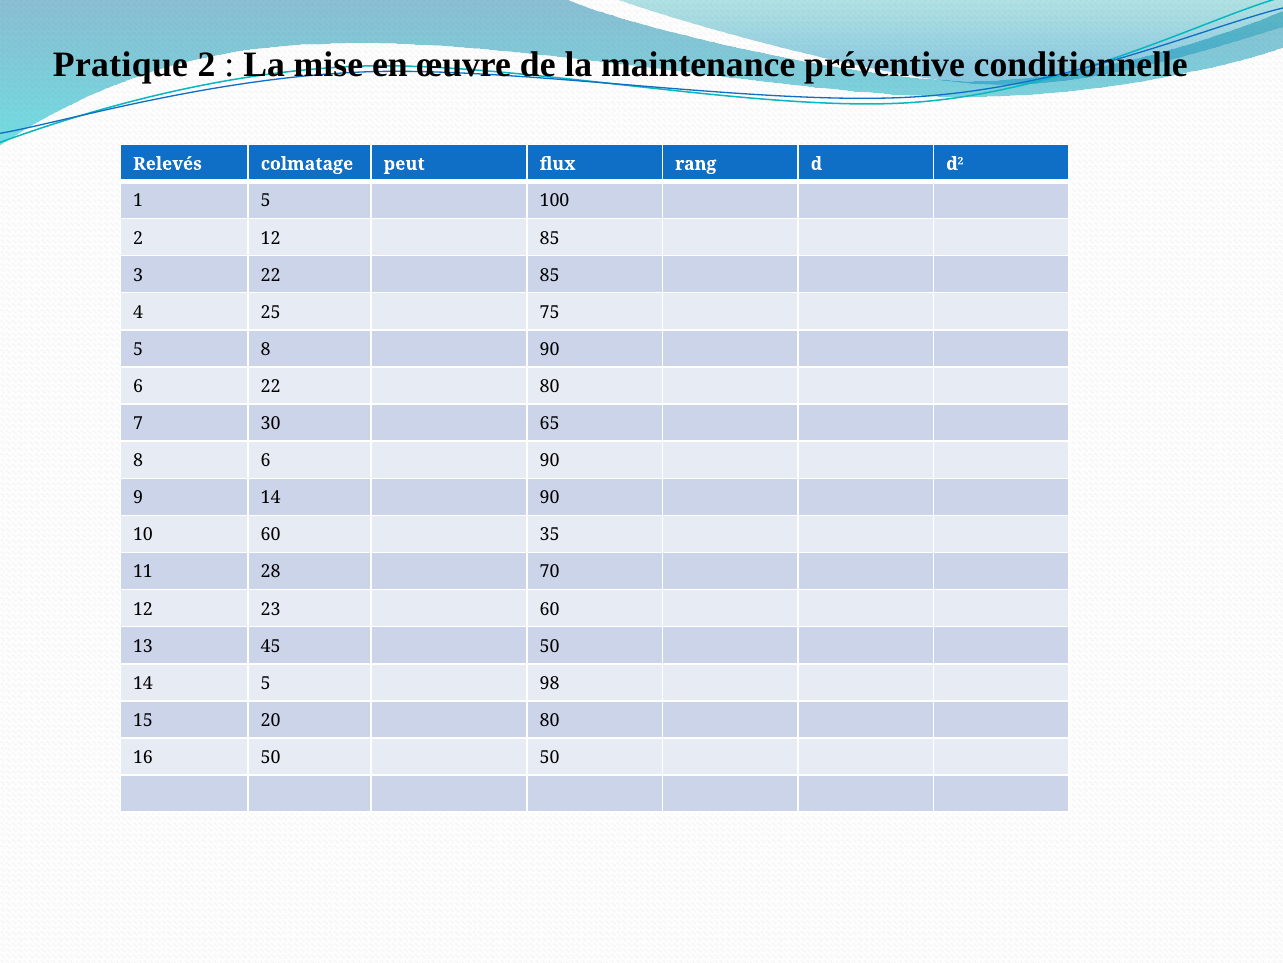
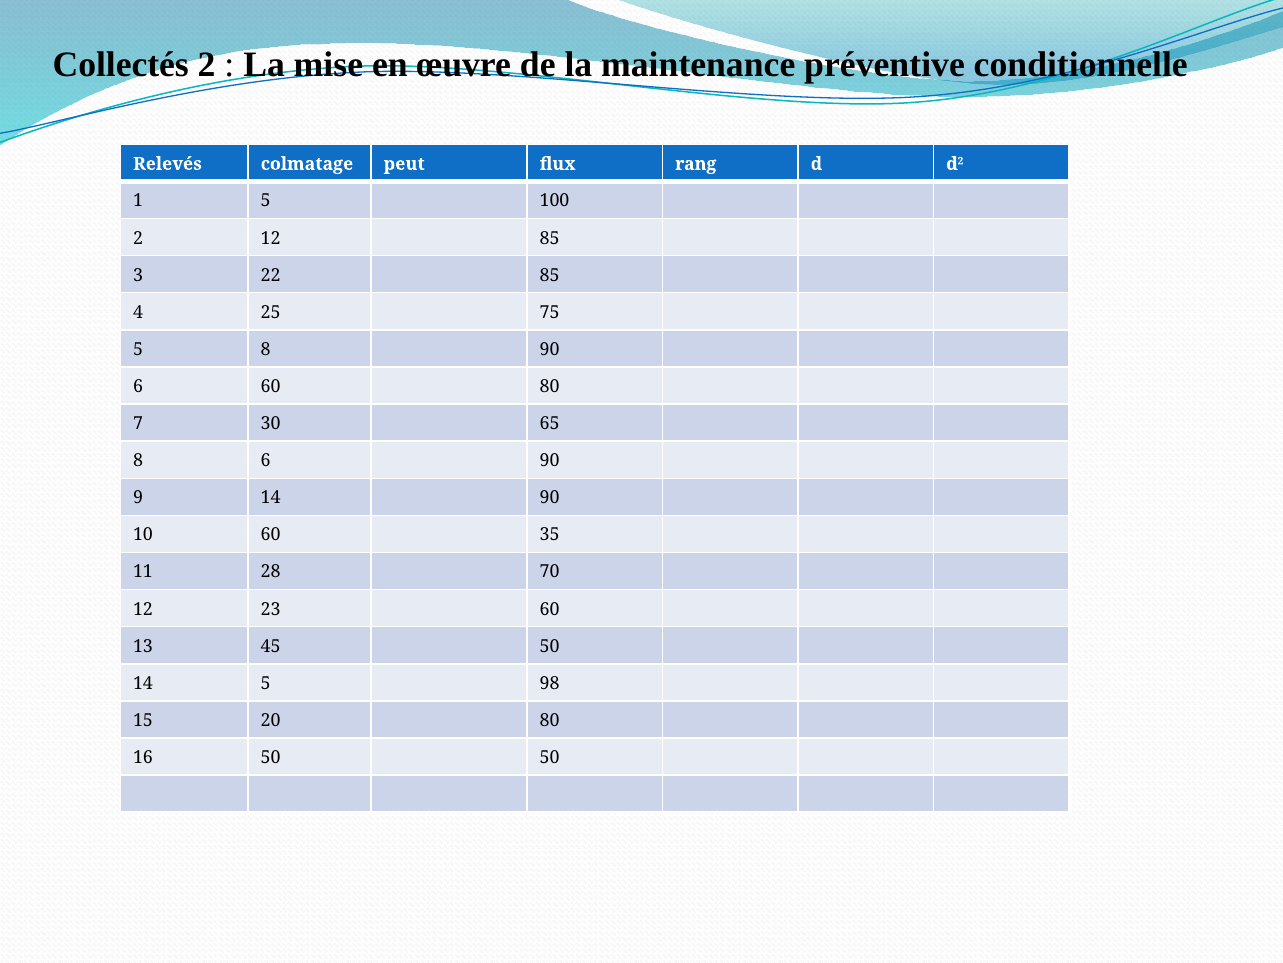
Pratique: Pratique -> Collectés
6 22: 22 -> 60
